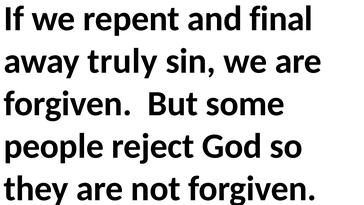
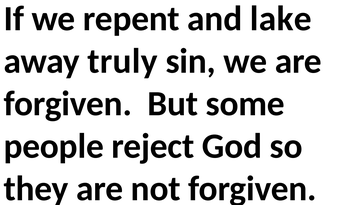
final: final -> lake
